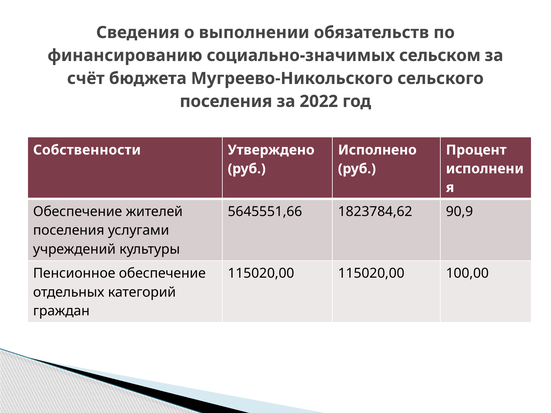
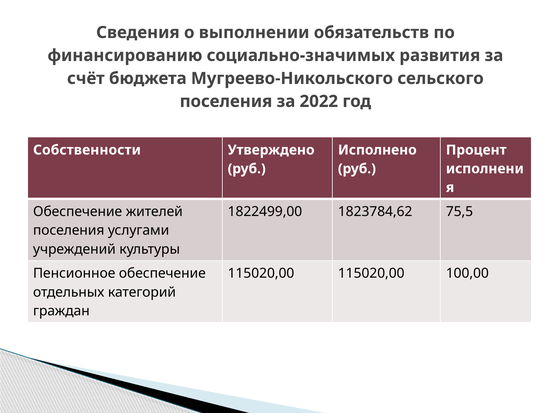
сельском: сельском -> развития
5645551,66: 5645551,66 -> 1822499,00
90,9: 90,9 -> 75,5
